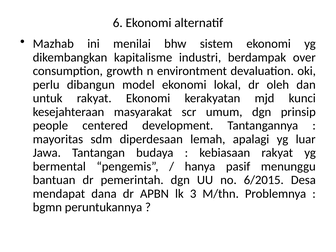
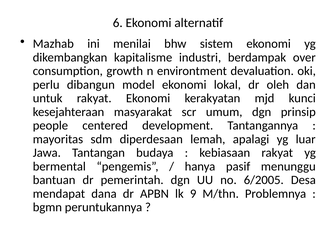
6/2015: 6/2015 -> 6/2005
3: 3 -> 9
